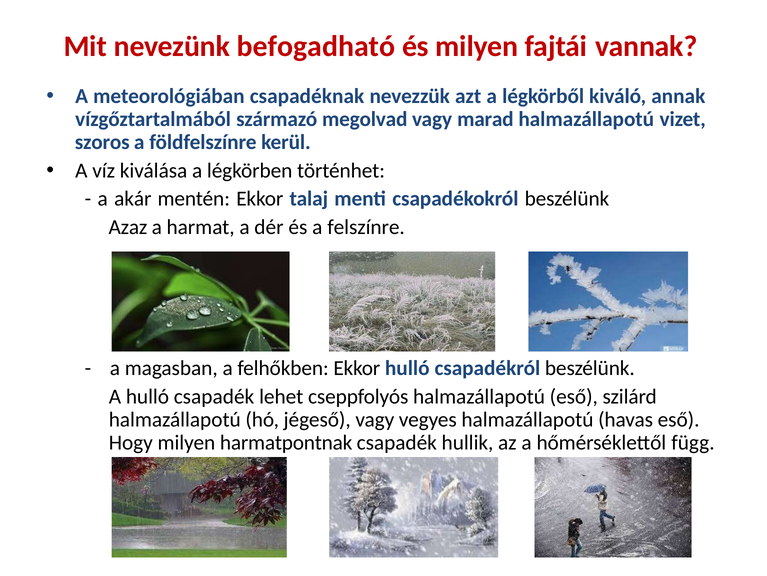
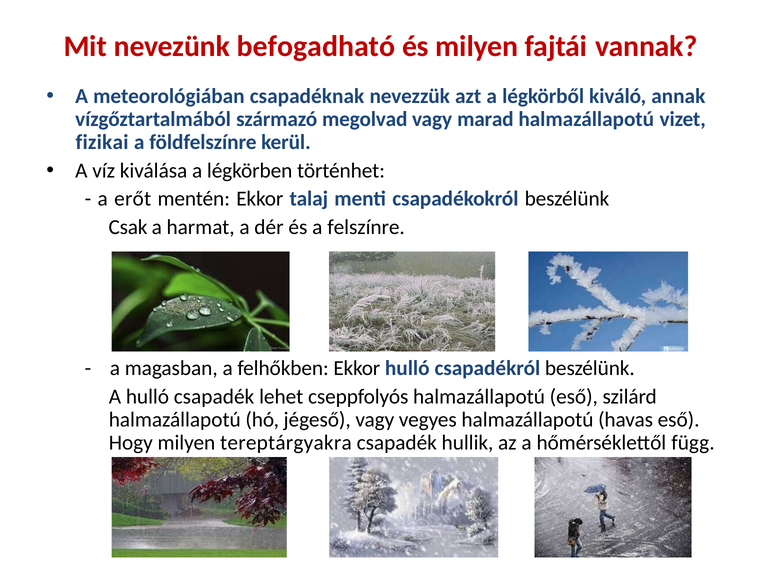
szoros: szoros -> fizikai
akár: akár -> erőt
Azaz: Azaz -> Csak
harmatpontnak: harmatpontnak -> tereptárgyakra
